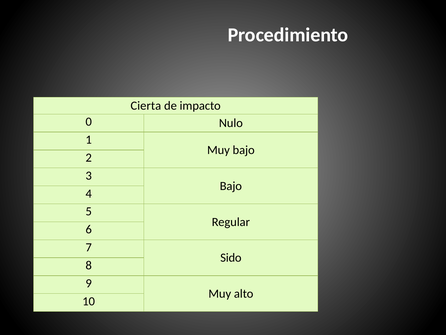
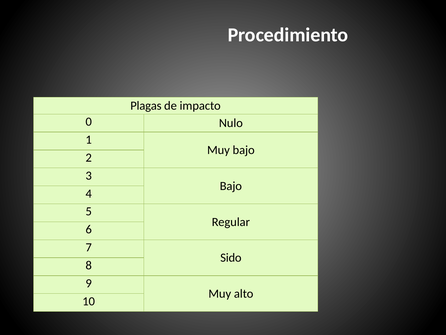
Cierta: Cierta -> Plagas
